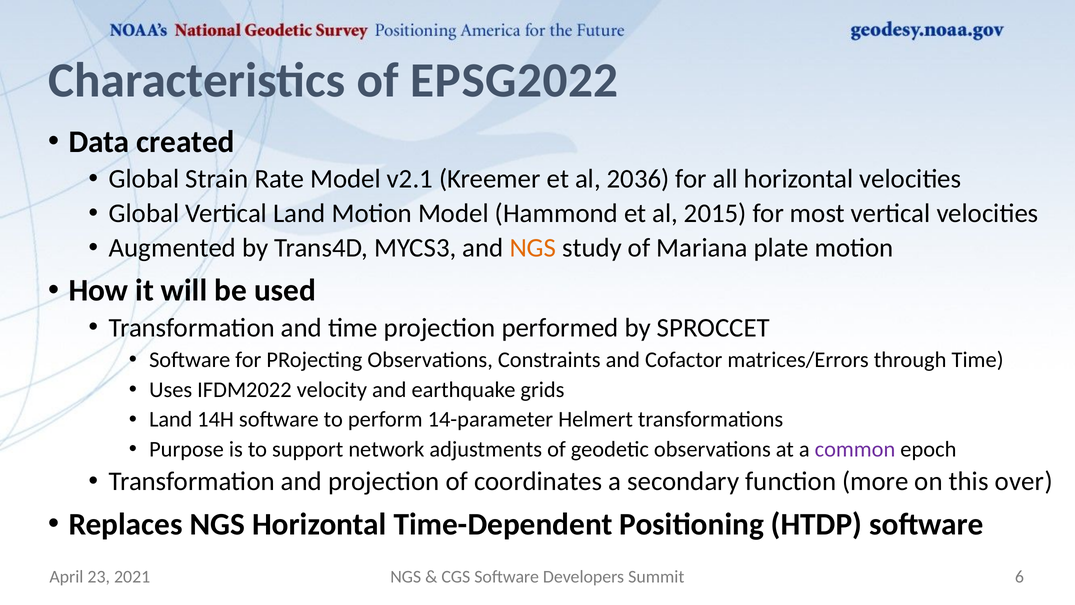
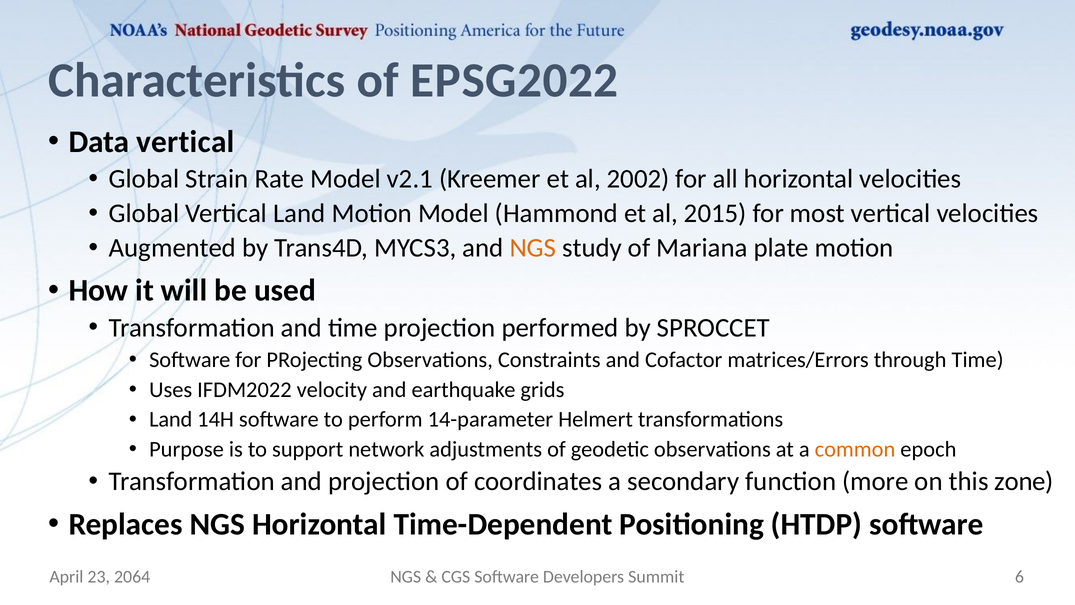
Data created: created -> vertical
2036: 2036 -> 2002
common colour: purple -> orange
over: over -> zone
2021: 2021 -> 2064
